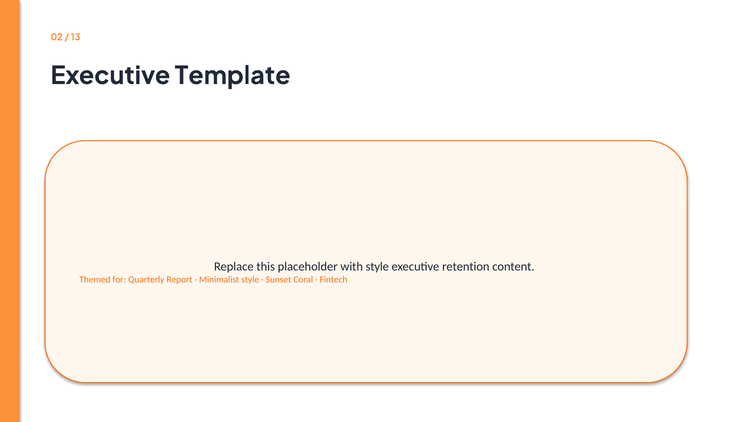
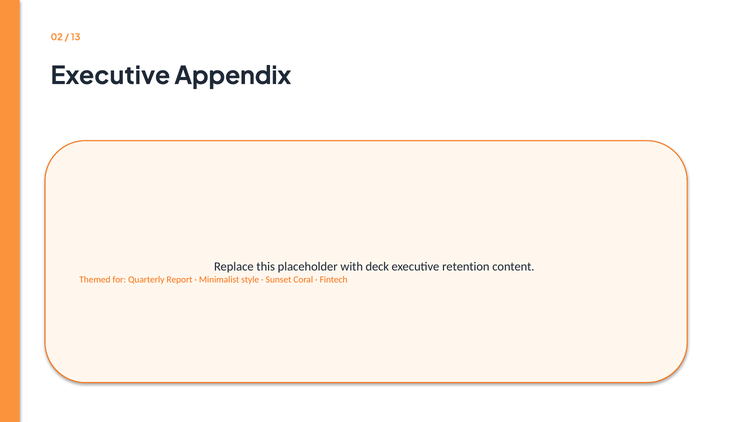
Template: Template -> Appendix
with style: style -> deck
